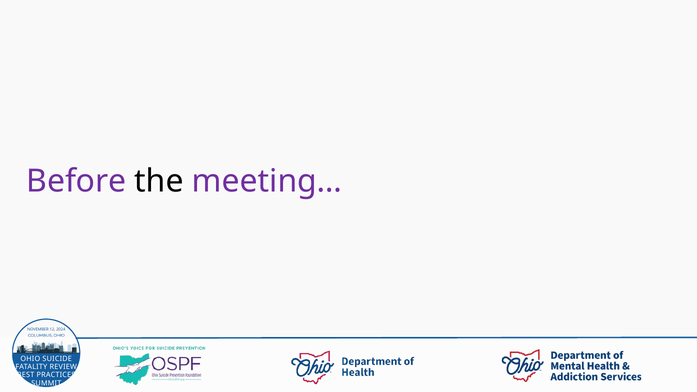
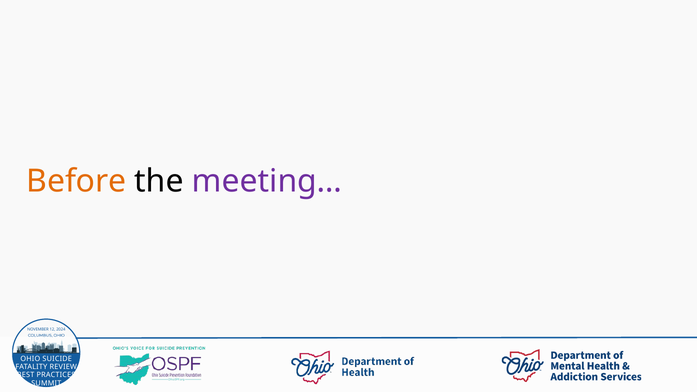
Before colour: purple -> orange
